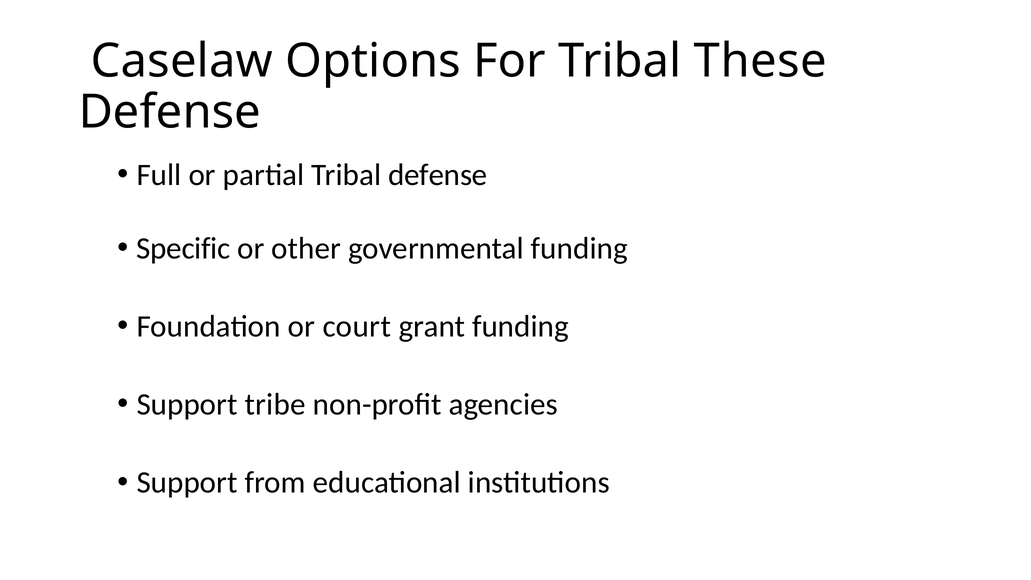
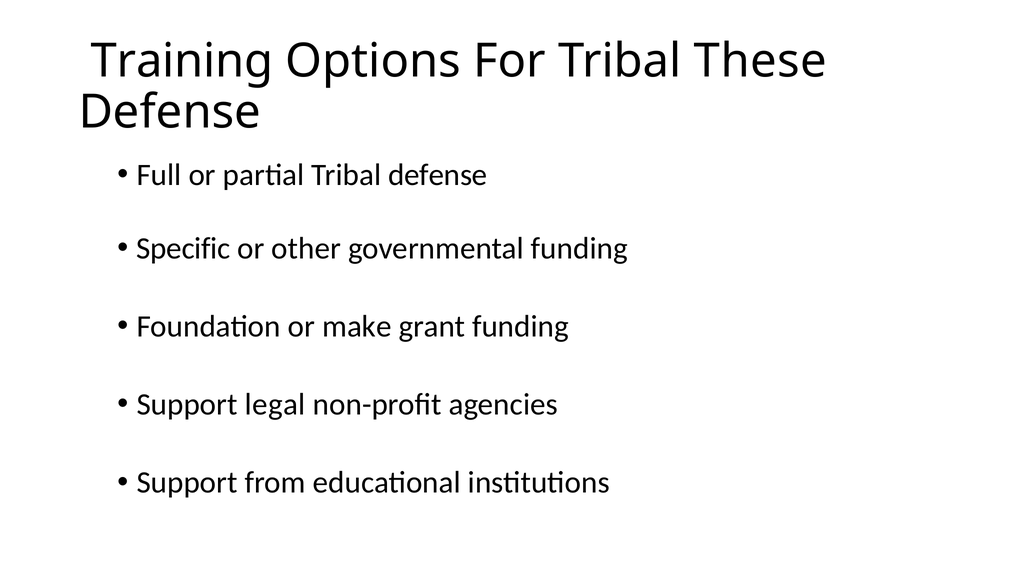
Caselaw: Caselaw -> Training
court: court -> make
tribe: tribe -> legal
